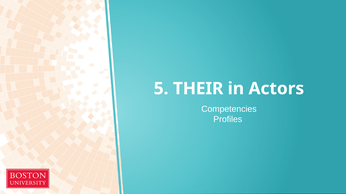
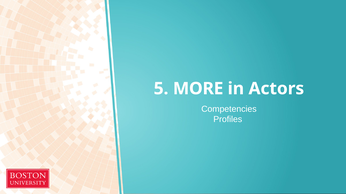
THEIR: THEIR -> MORE
